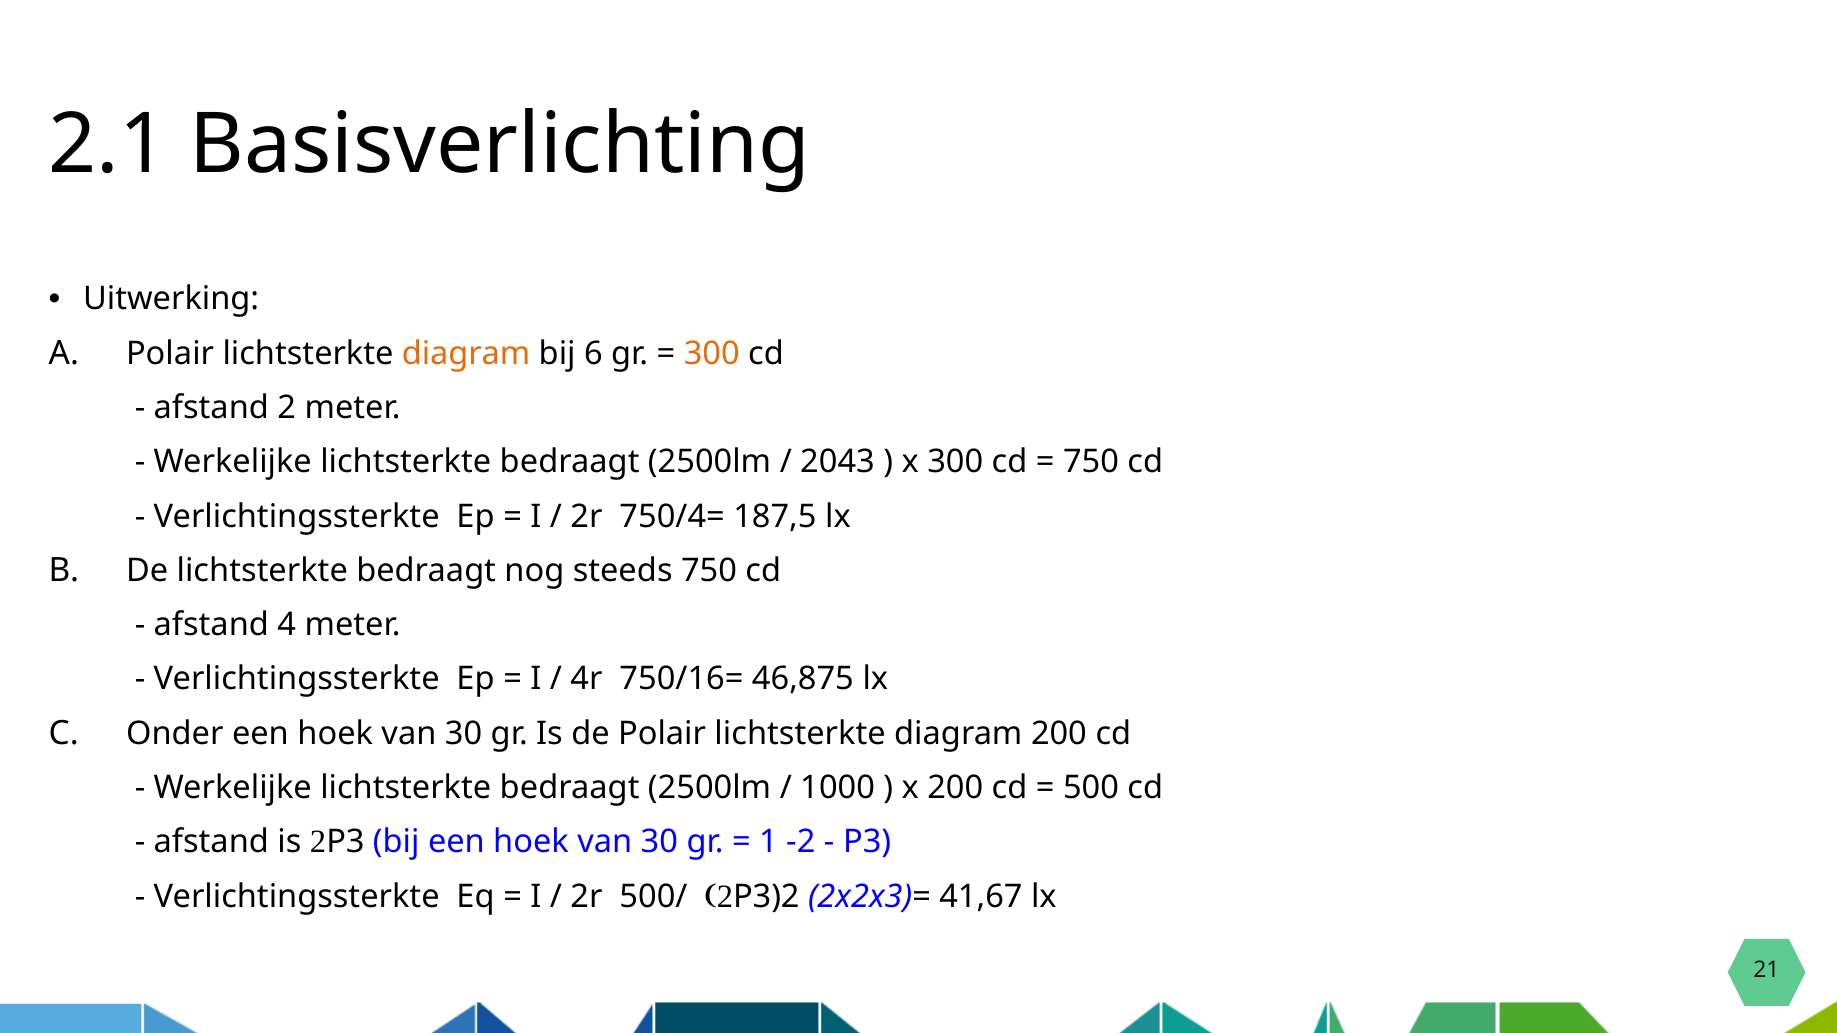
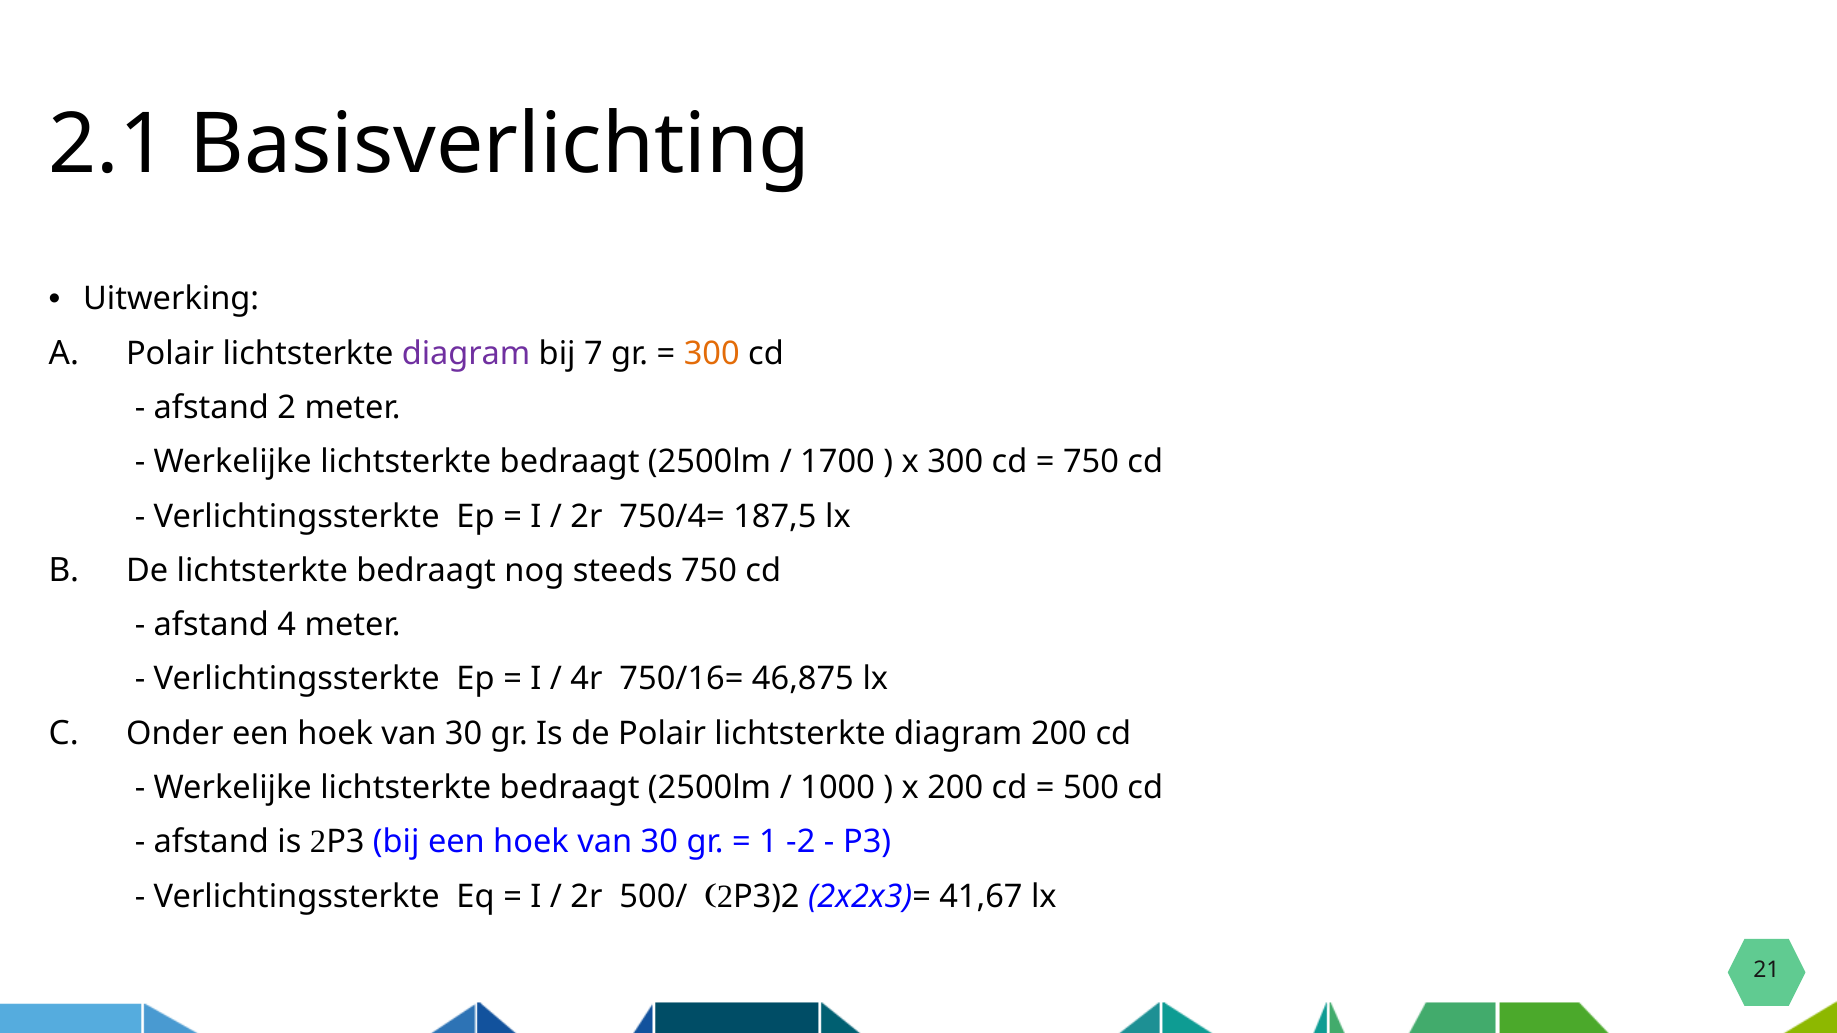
diagram at (466, 354) colour: orange -> purple
6: 6 -> 7
2043: 2043 -> 1700
